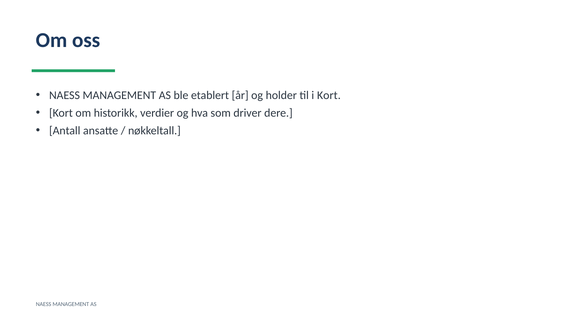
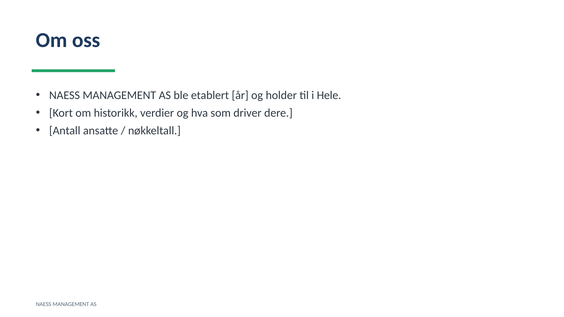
i Kort: Kort -> Hele
